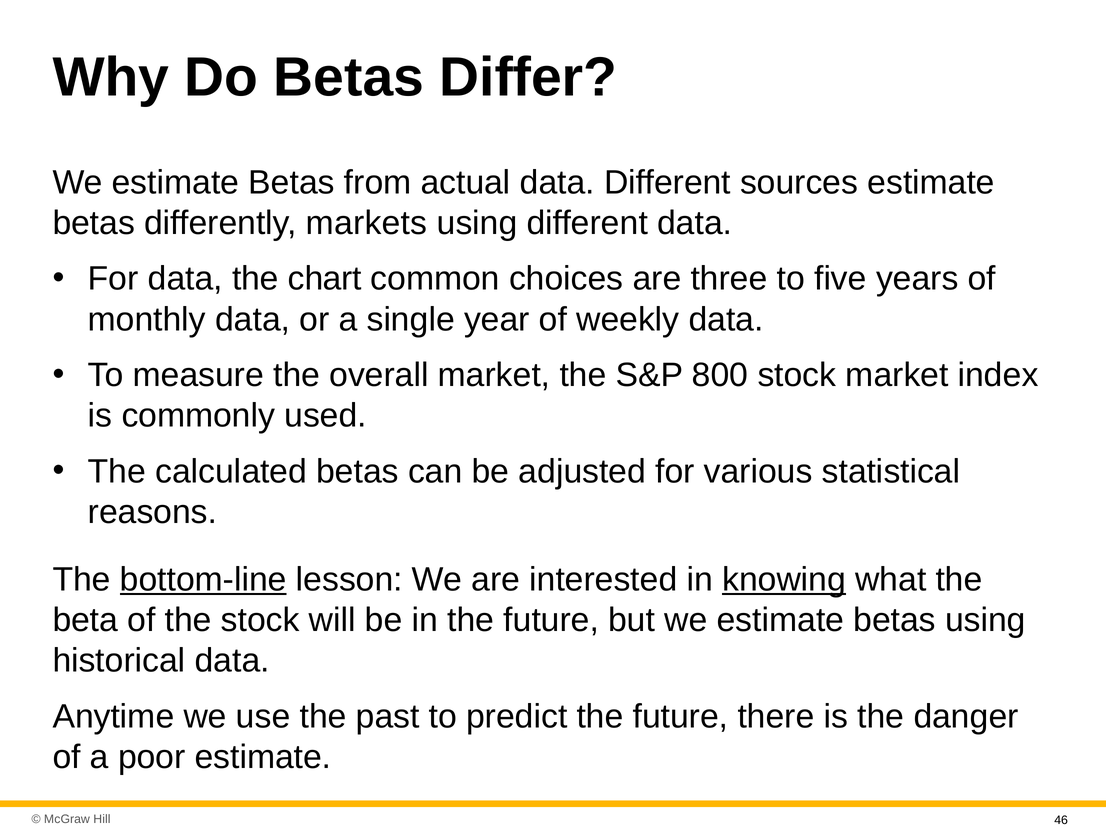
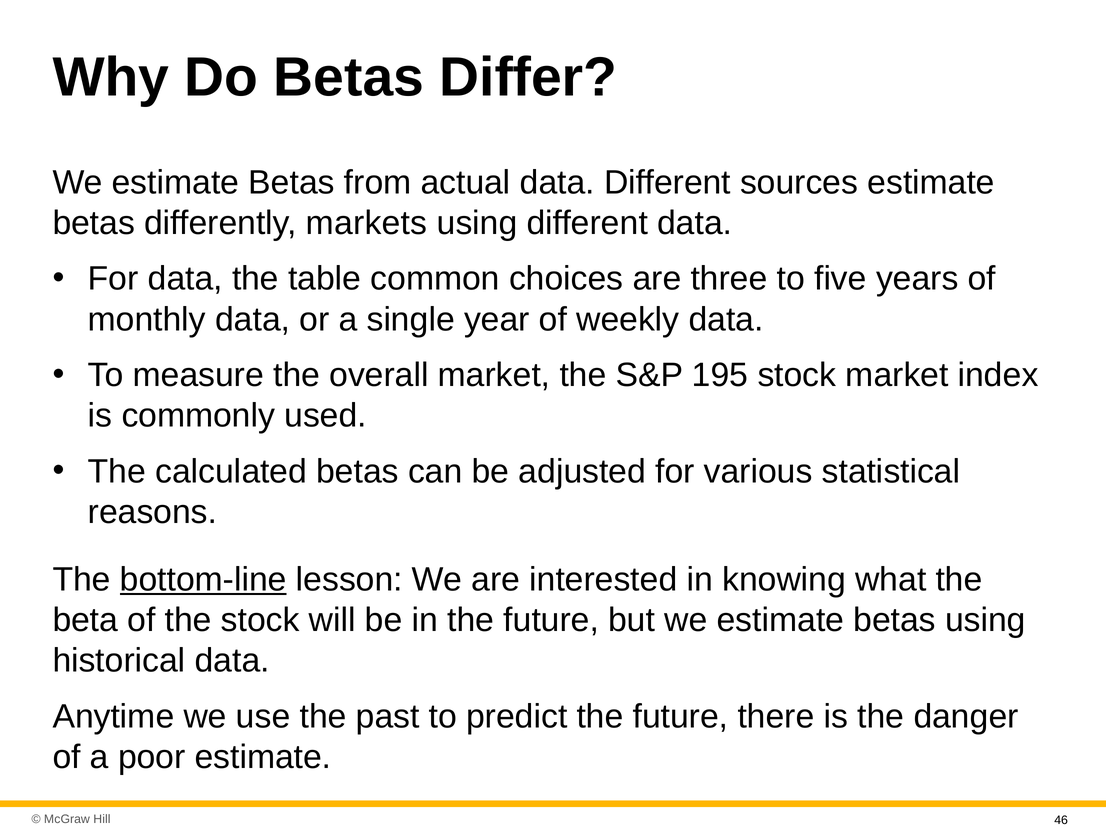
chart: chart -> table
800: 800 -> 195
knowing underline: present -> none
